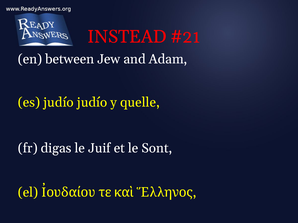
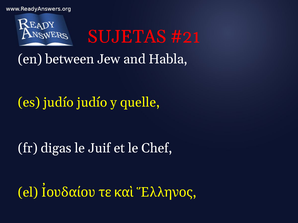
INSTEAD: INSTEAD -> SUJETAS
Adam: Adam -> Habla
Sont: Sont -> Chef
